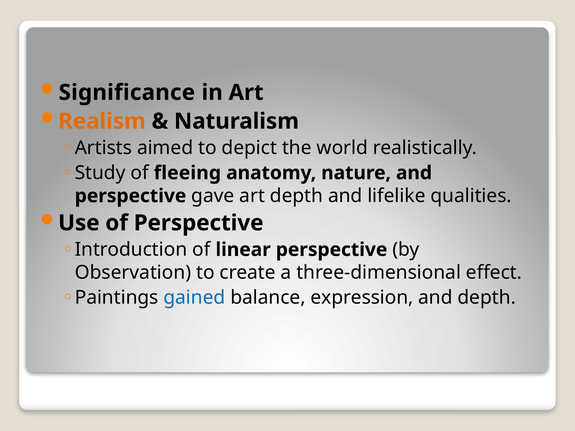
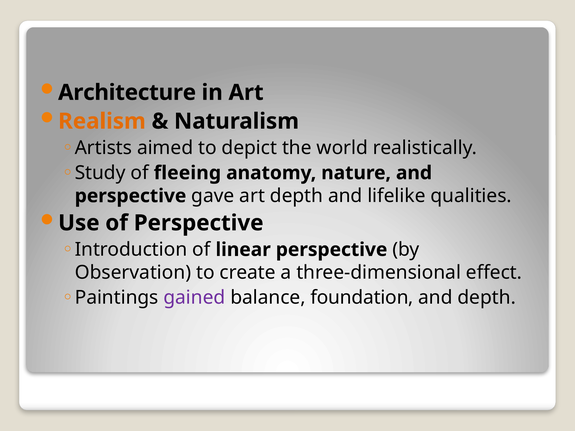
Significance: Significance -> Architecture
gained colour: blue -> purple
expression: expression -> foundation
